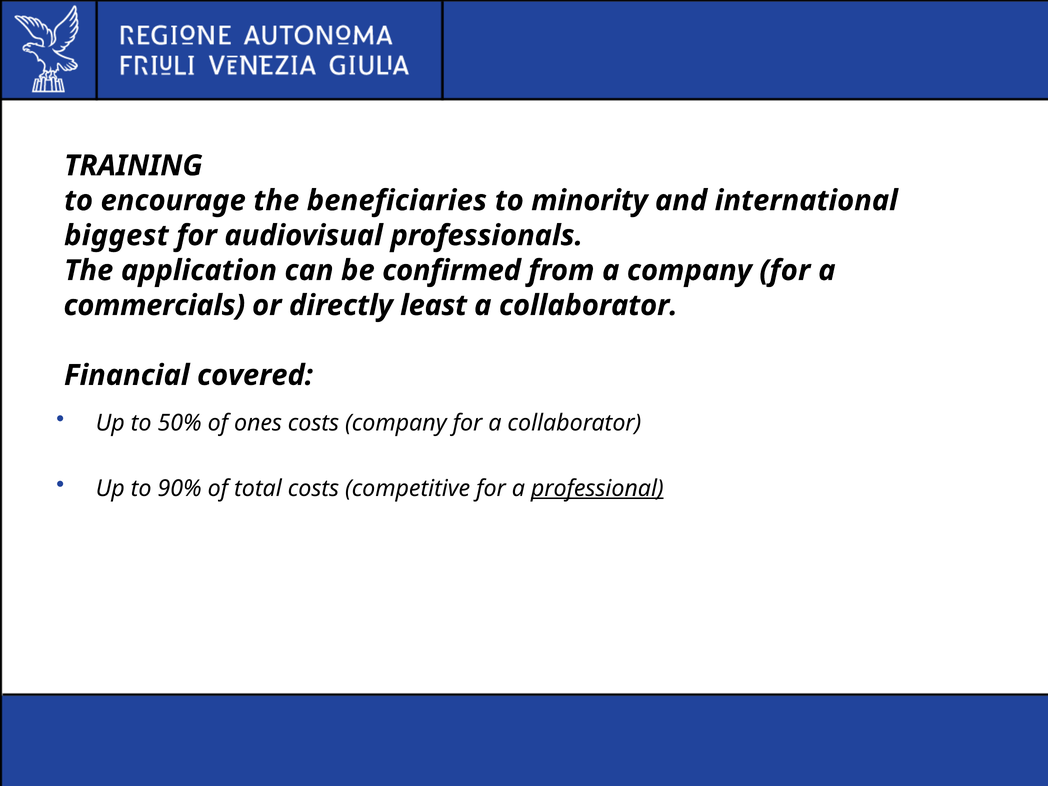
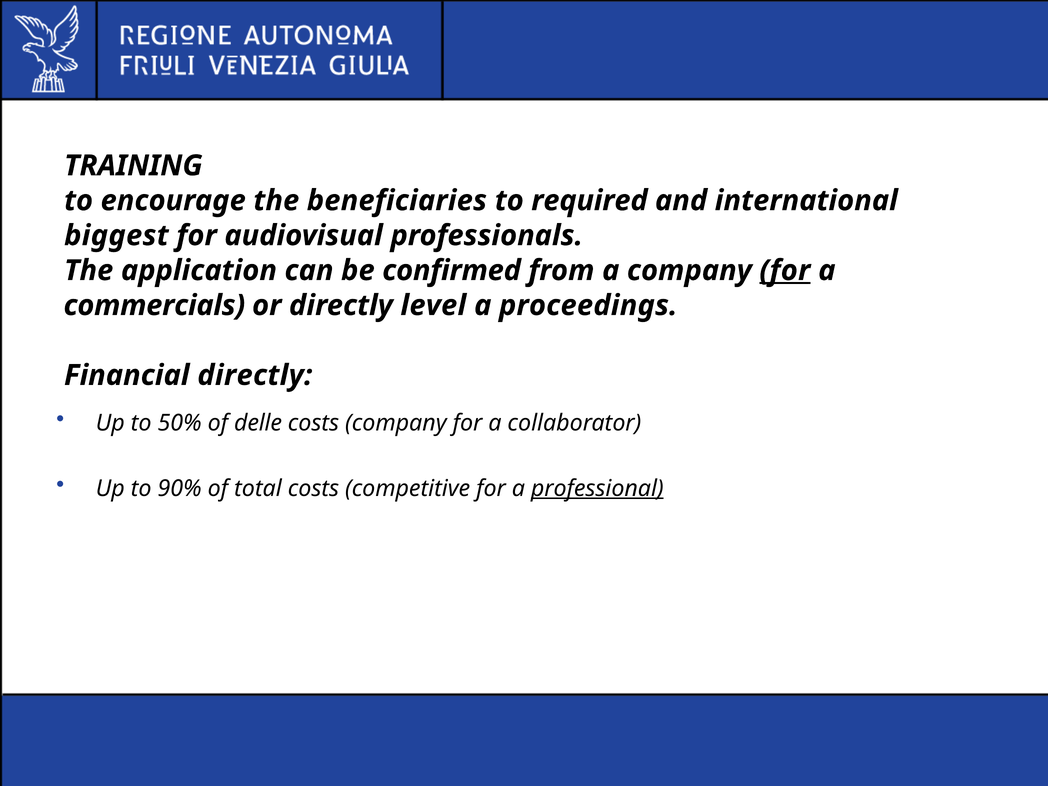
minority: minority -> required
for at (785, 271) underline: none -> present
least: least -> level
collaborator at (588, 305): collaborator -> proceedings
Financial covered: covered -> directly
ones: ones -> delle
